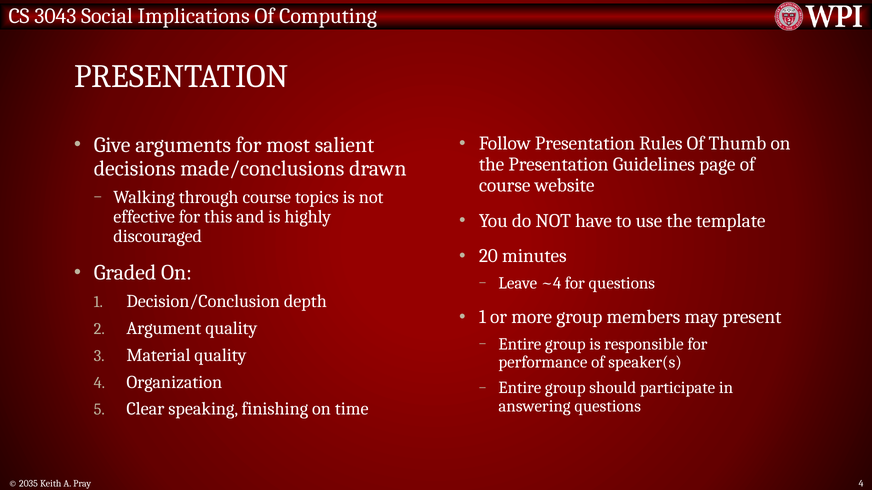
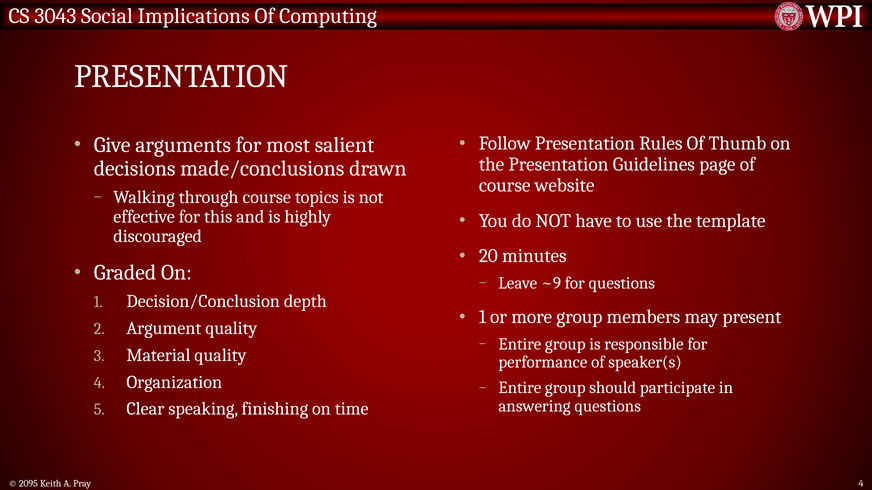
~4: ~4 -> ~9
2035: 2035 -> 2095
